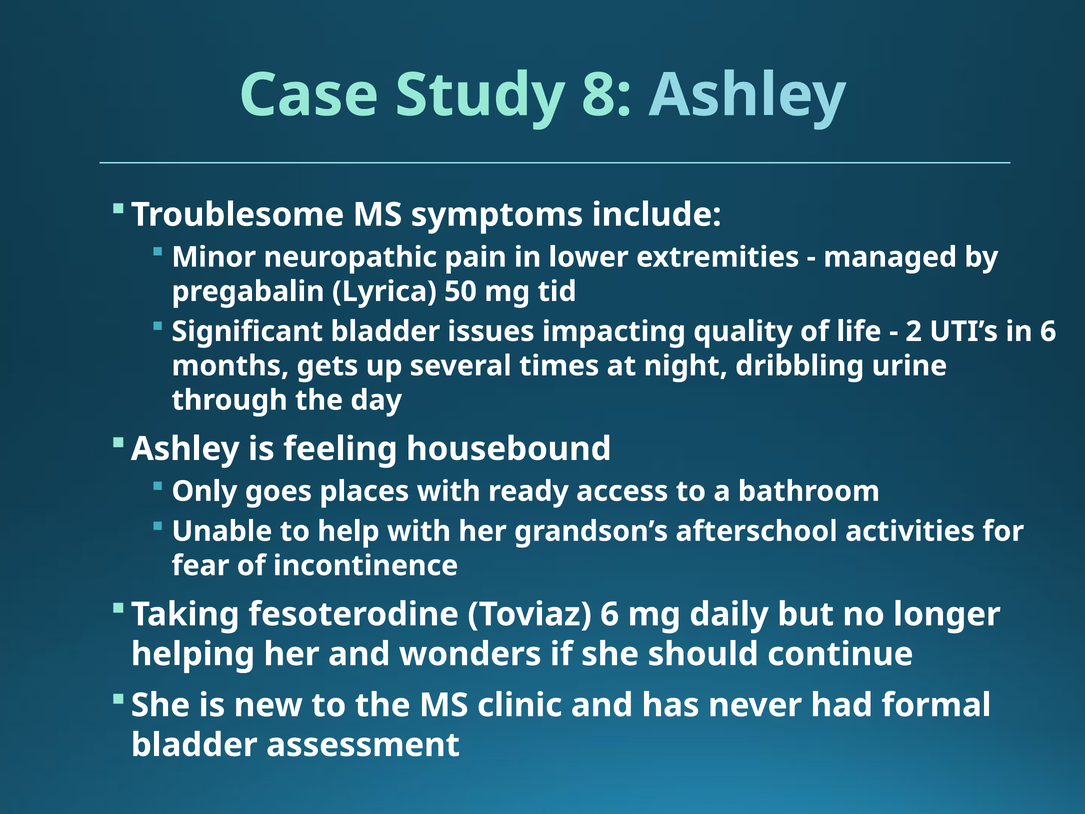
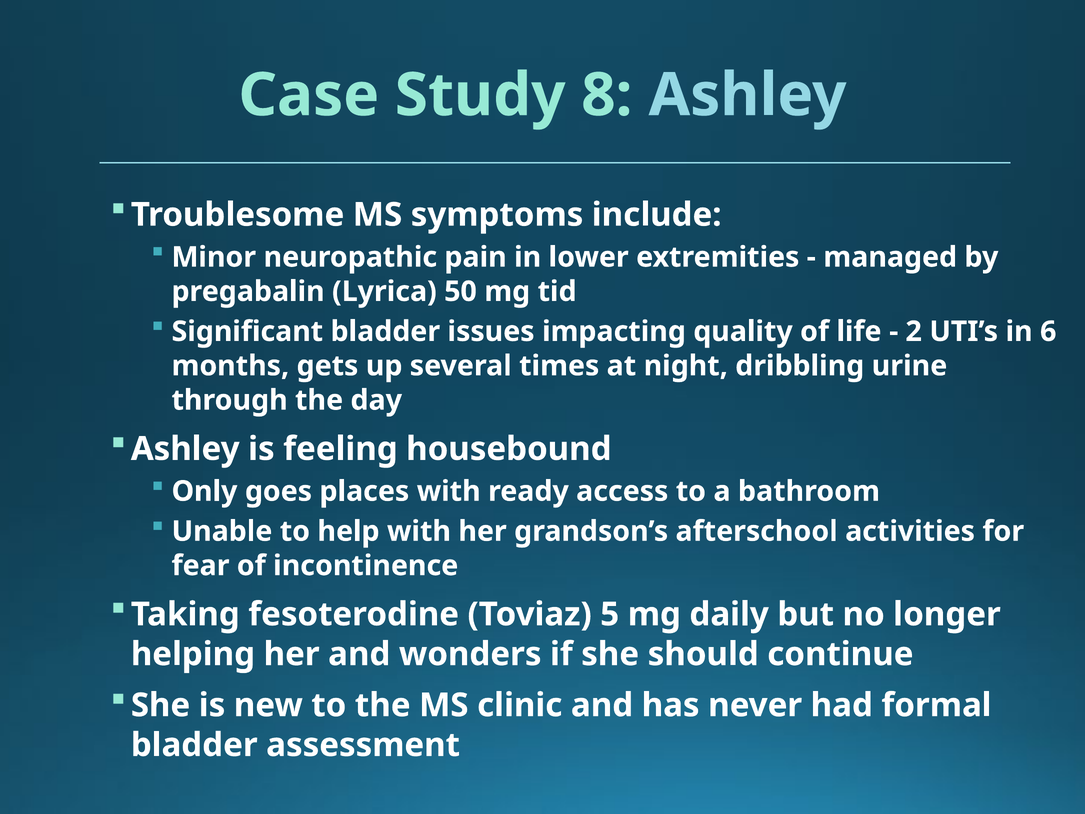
Toviaz 6: 6 -> 5
